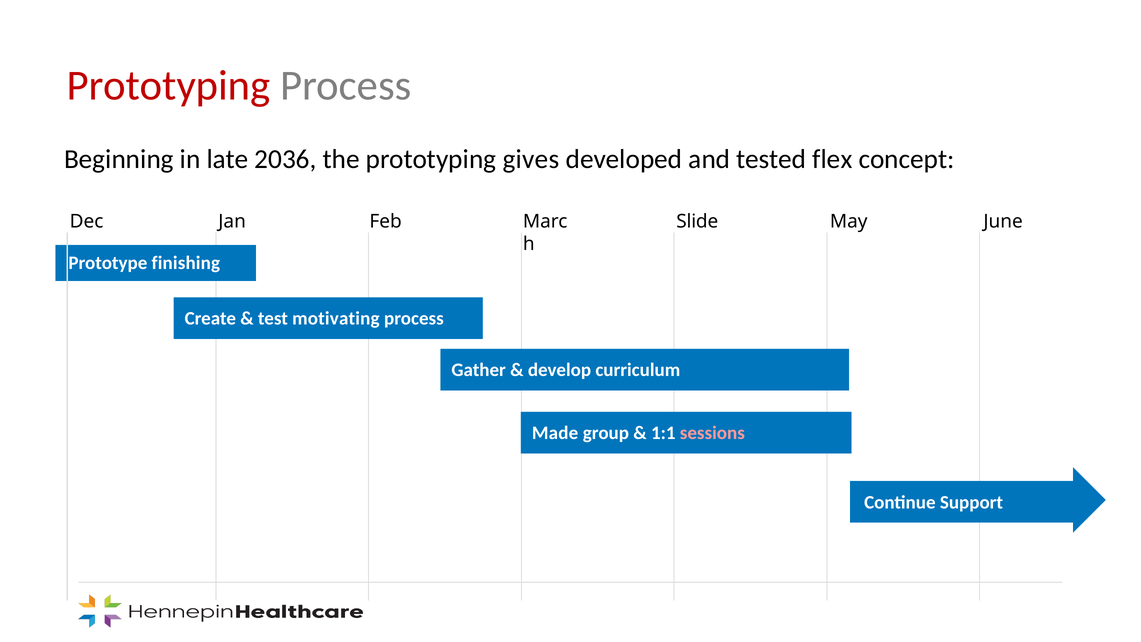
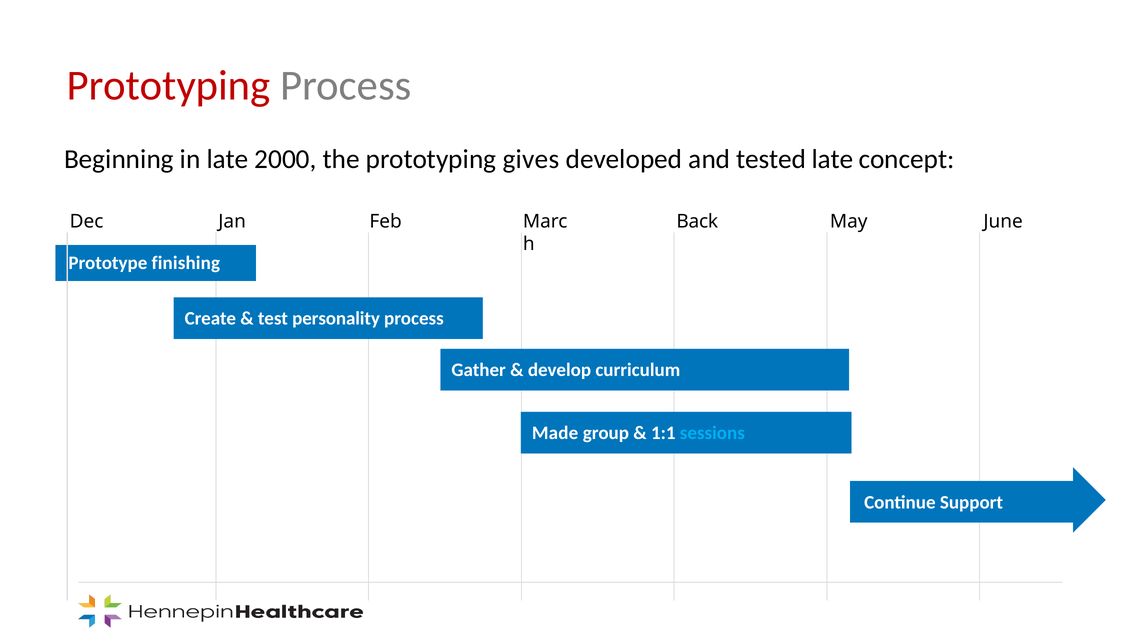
2036: 2036 -> 2000
tested flex: flex -> late
Slide: Slide -> Back
motivating: motivating -> personality
sessions colour: pink -> light blue
